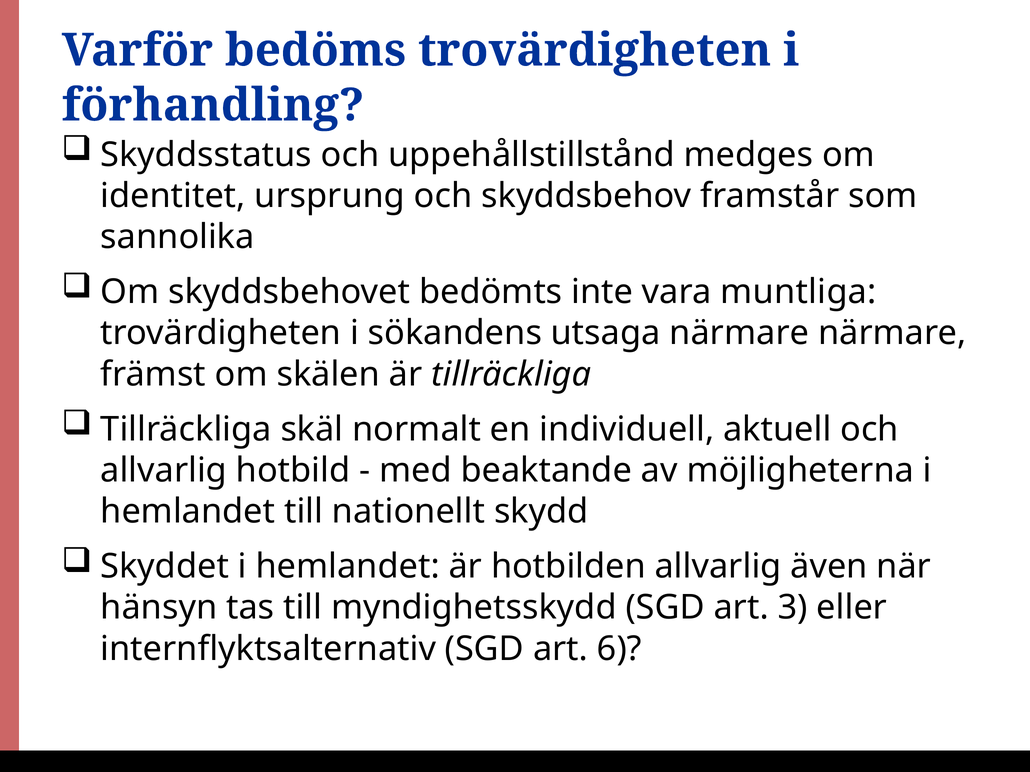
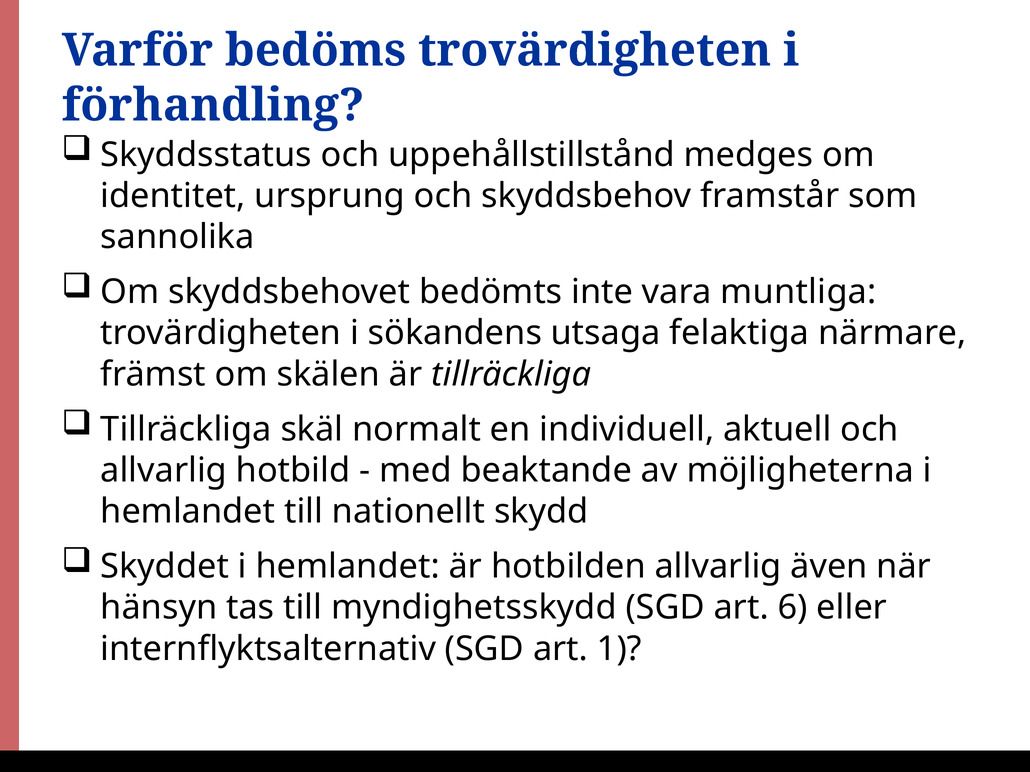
utsaga närmare: närmare -> felaktiga
art 3: 3 -> 6
6: 6 -> 1
